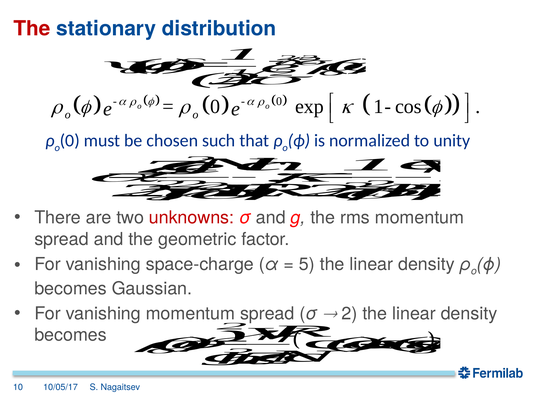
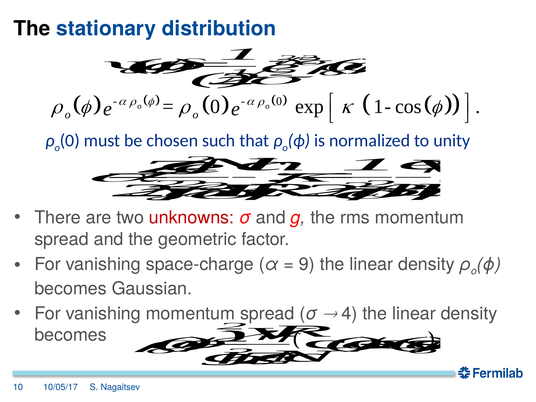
The at (32, 29) colour: red -> black
5: 5 -> 9
2 at (350, 314): 2 -> 4
